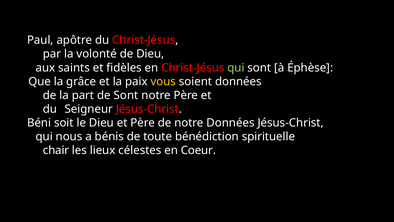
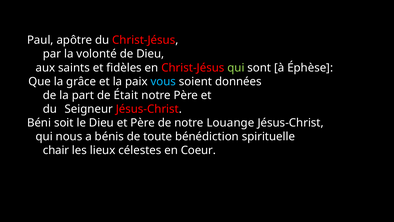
vous colour: yellow -> light blue
de Sont: Sont -> Était
notre Données: Données -> Louange
